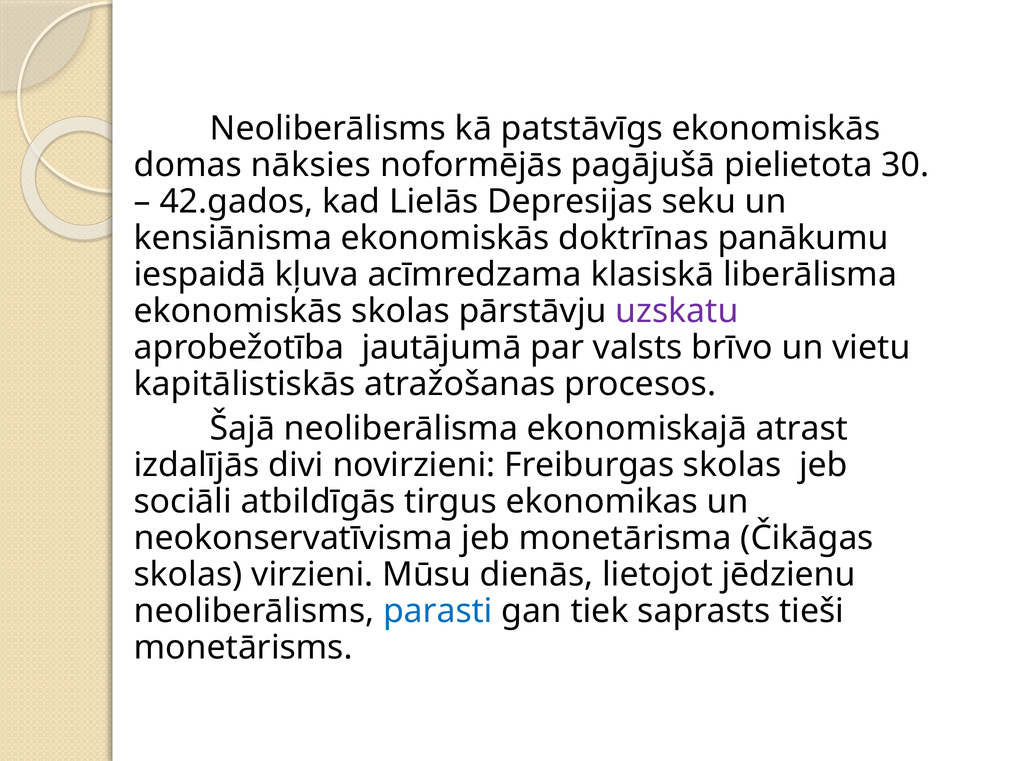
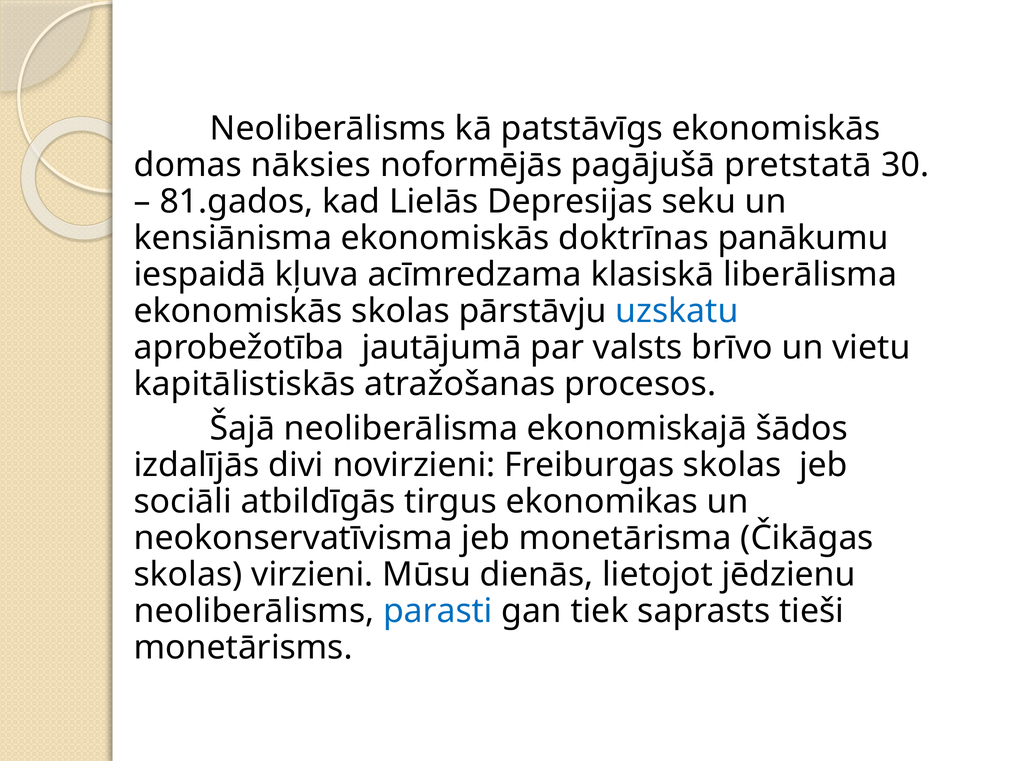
pielietota: pielietota -> pretstatā
42.gados: 42.gados -> 81.gados
uzskatu colour: purple -> blue
atrast: atrast -> šādos
